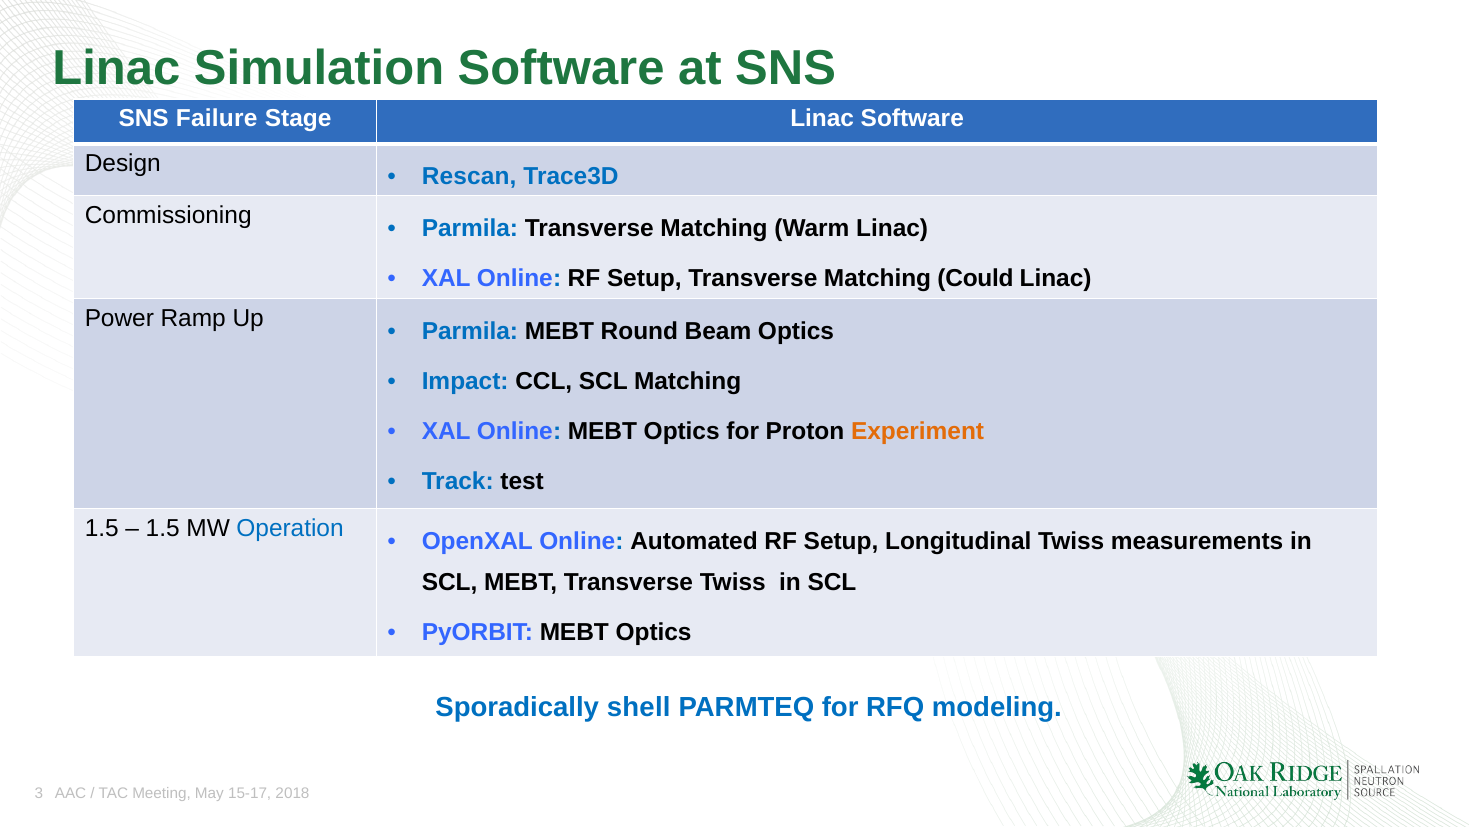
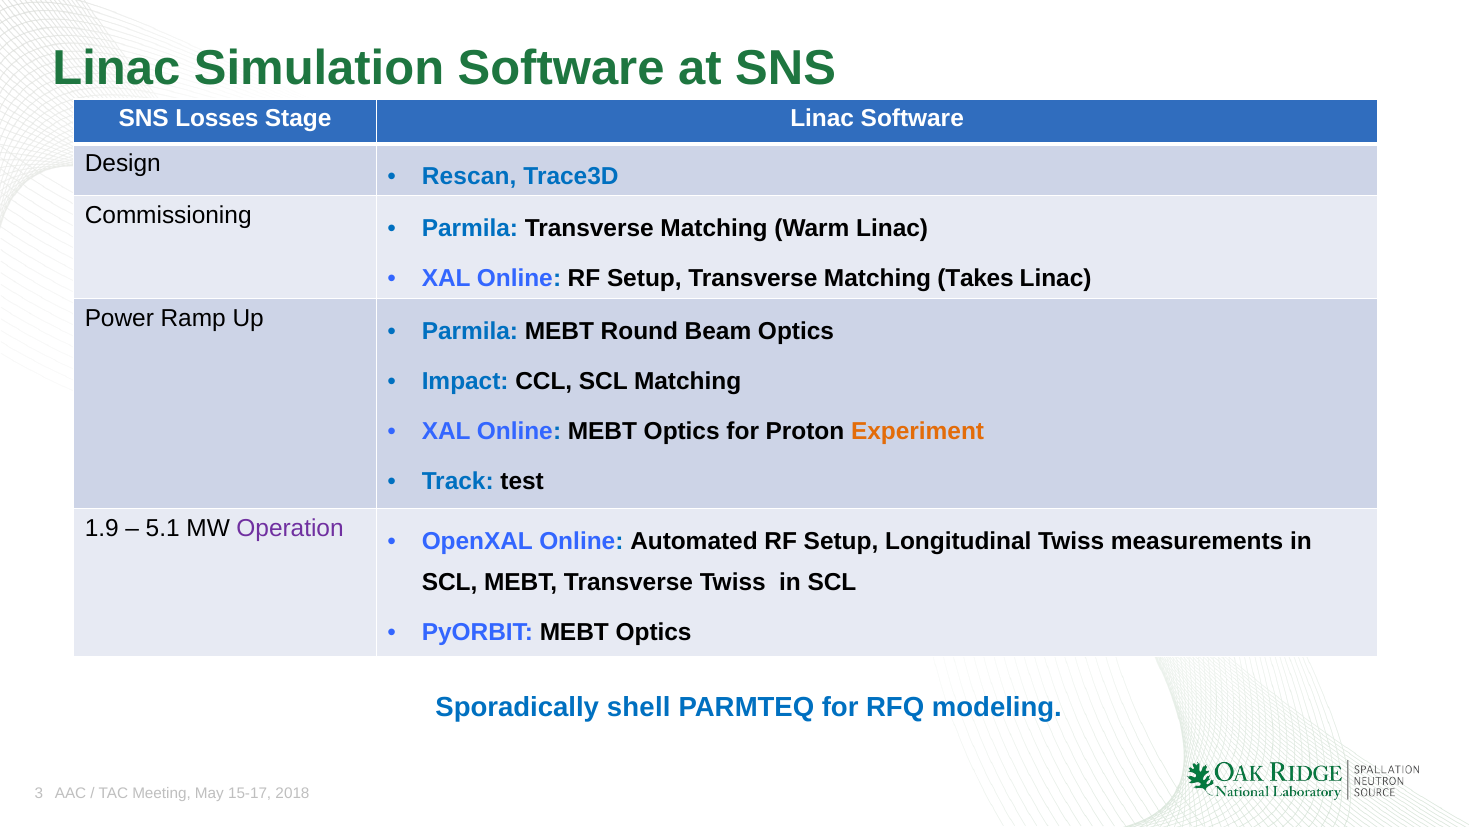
Failure: Failure -> Losses
Could: Could -> Takes
1.5 at (102, 528): 1.5 -> 1.9
1.5 at (163, 528): 1.5 -> 5.1
Operation colour: blue -> purple
